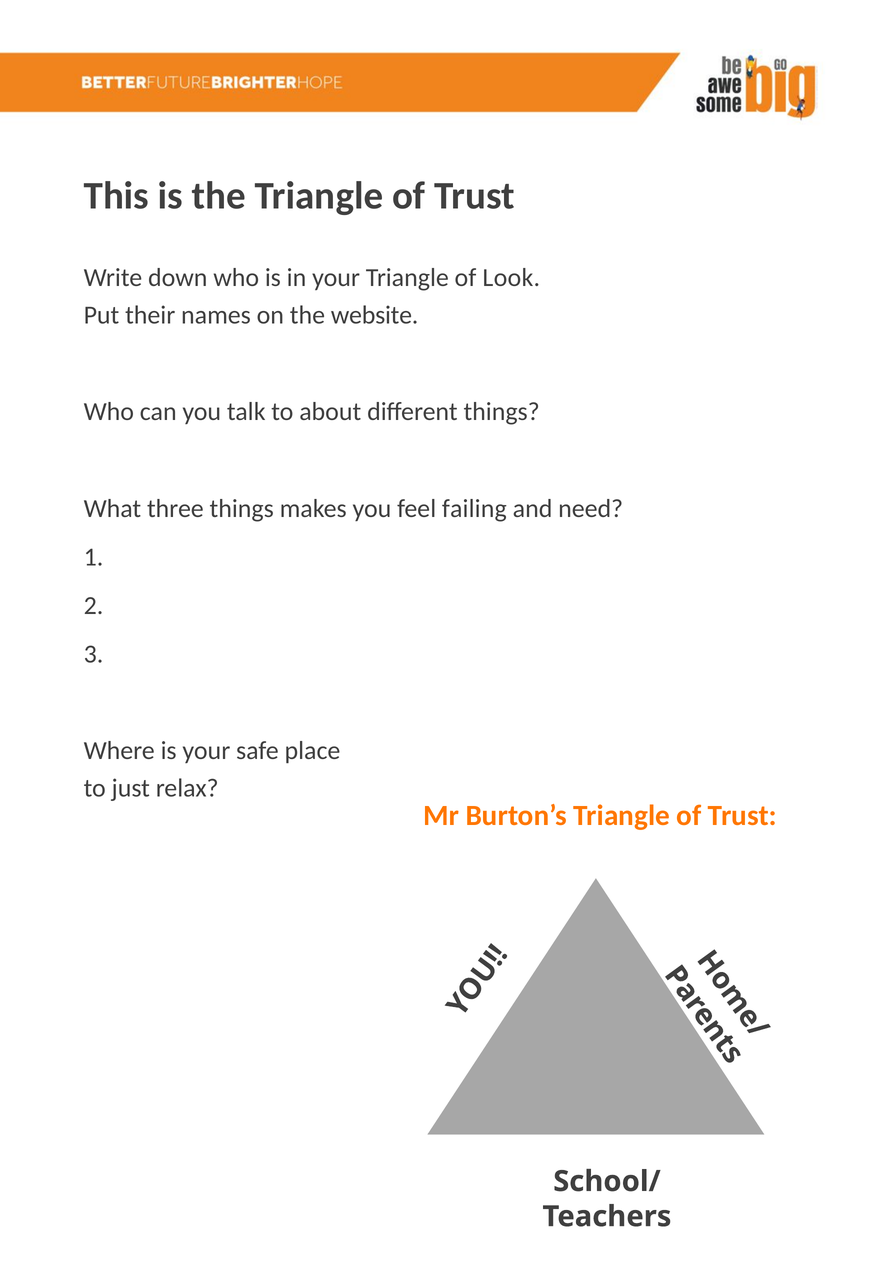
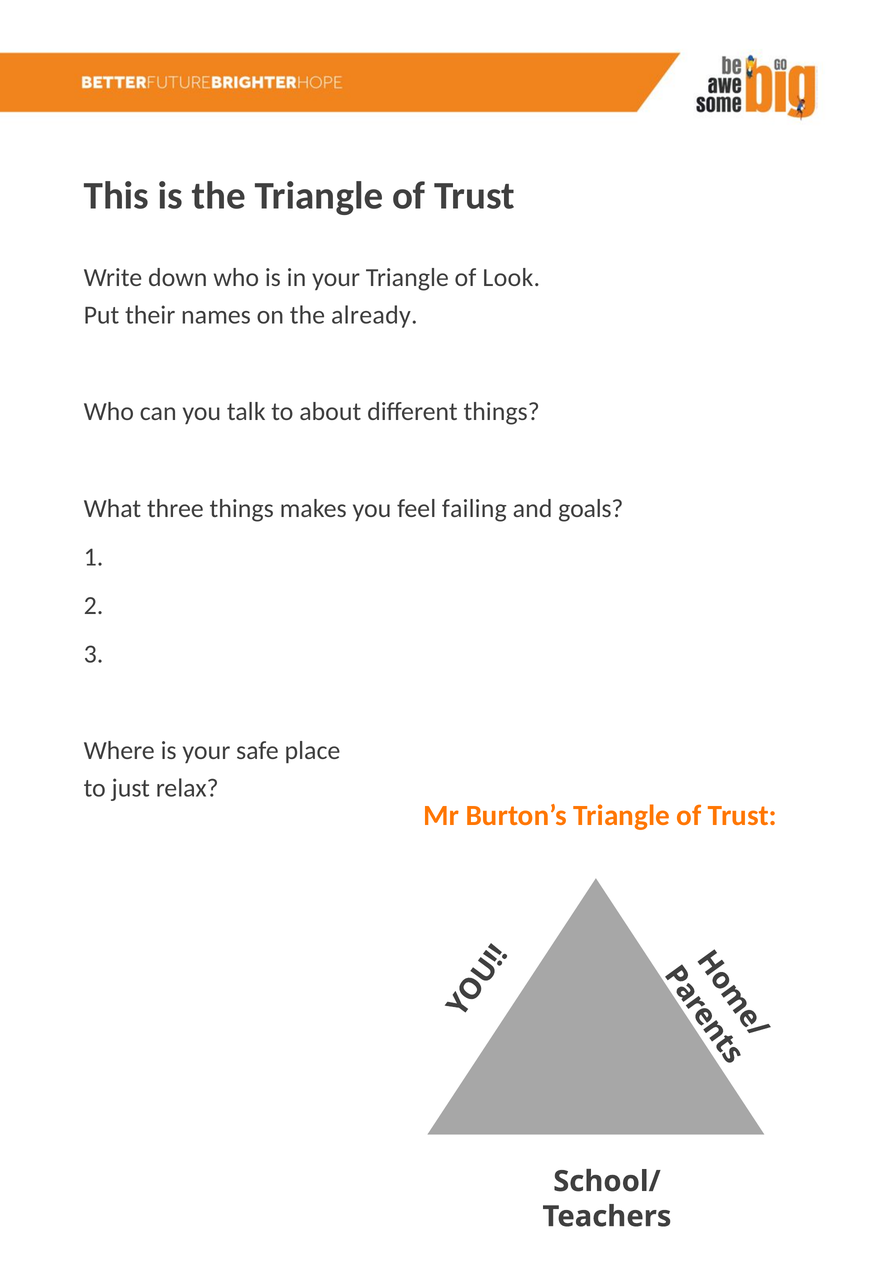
website: website -> already
need: need -> goals
